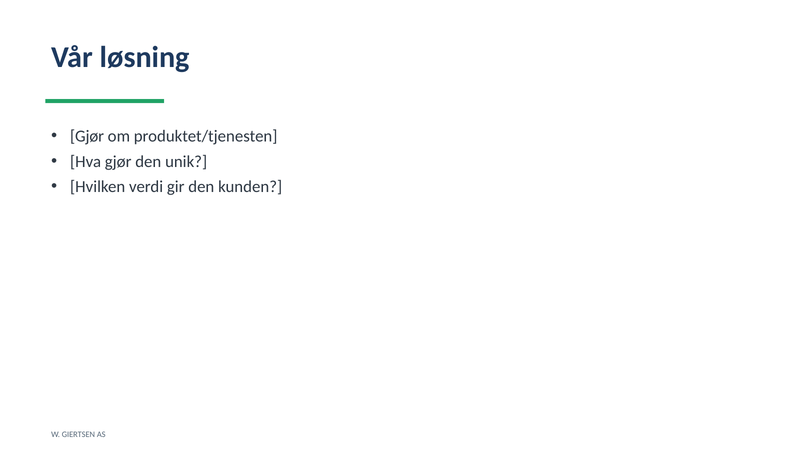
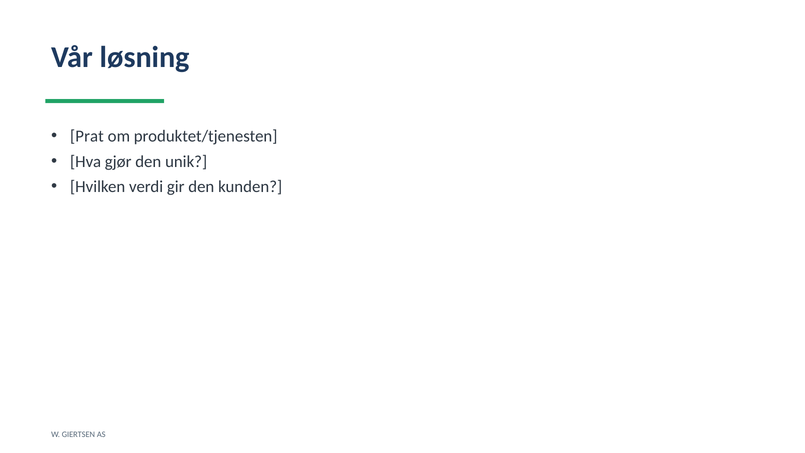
Gjør at (87, 136): Gjør -> Prat
